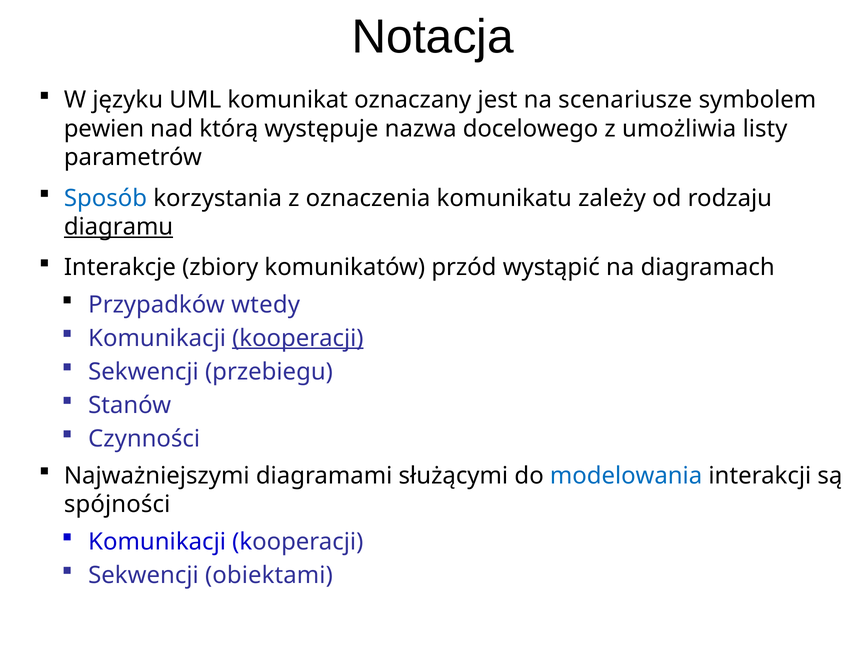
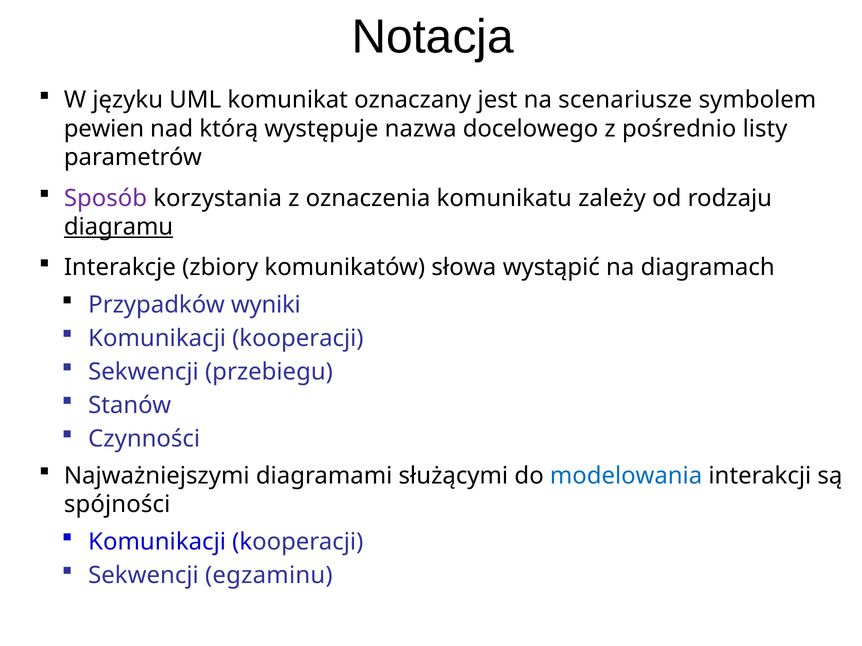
umożliwia: umożliwia -> pośrednio
Sposób colour: blue -> purple
przód: przód -> słowa
wtedy: wtedy -> wyniki
kooperacji at (298, 338) underline: present -> none
obiektami: obiektami -> egzaminu
